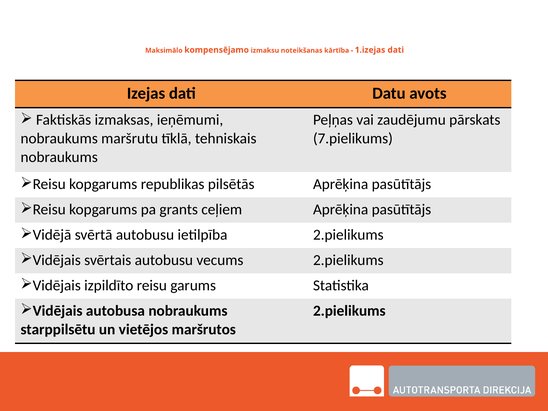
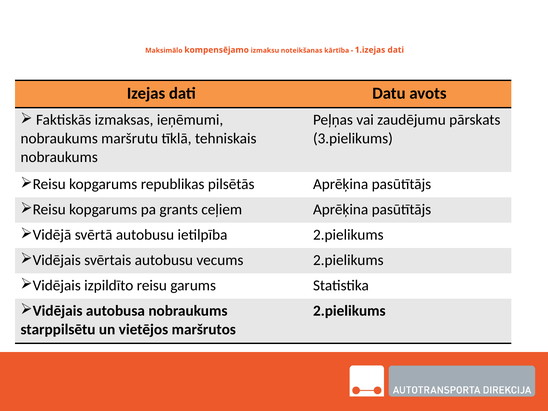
7.pielikums: 7.pielikums -> 3.pielikums
